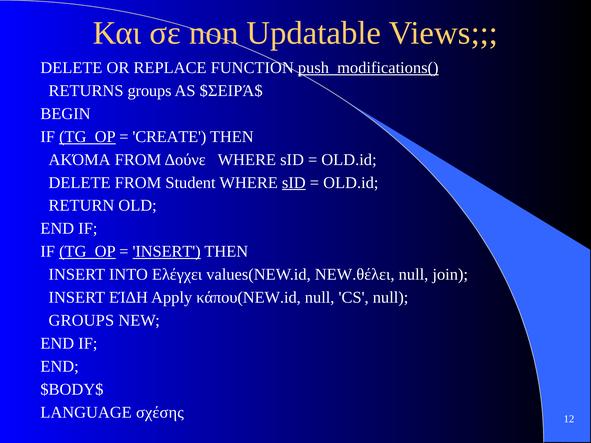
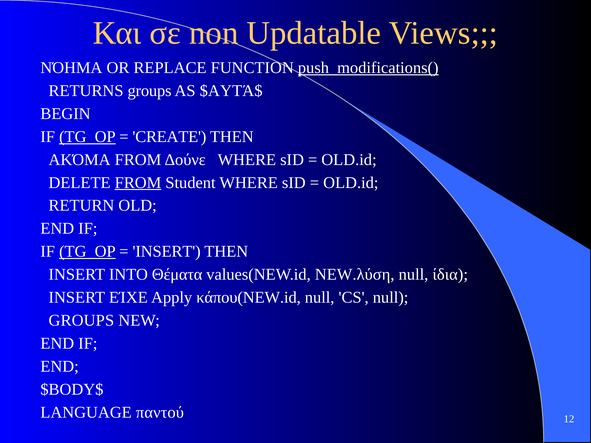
DELETE at (71, 68): DELETE -> ΝΌΗΜΑ
$ΣΕΙΡΆ$: $ΣΕΙΡΆ$ -> $ΑΥΤΆ$
FROM at (138, 183) underline: none -> present
sID at (294, 183) underline: present -> none
INSERT at (167, 252) underline: present -> none
Ελέγχει: Ελέγχει -> Θέματα
NEW.θέλει: NEW.θέλει -> NEW.λύση
join: join -> ίδια
ΕΊΔΗ: ΕΊΔΗ -> ΕΊΧΕ
σχέσης: σχέσης -> παντού
